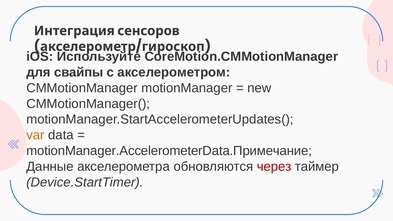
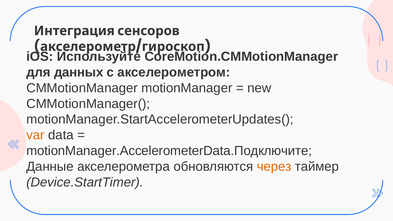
свайпы: свайпы -> данных
motionManager.AccelerometerData.Примечание: motionManager.AccelerometerData.Примечание -> motionManager.AccelerometerData.Подключите
через colour: red -> orange
